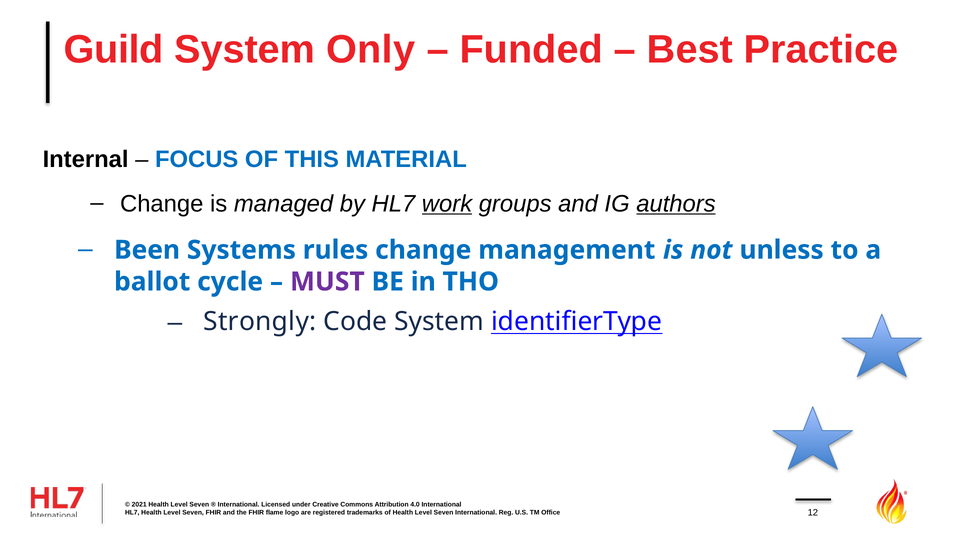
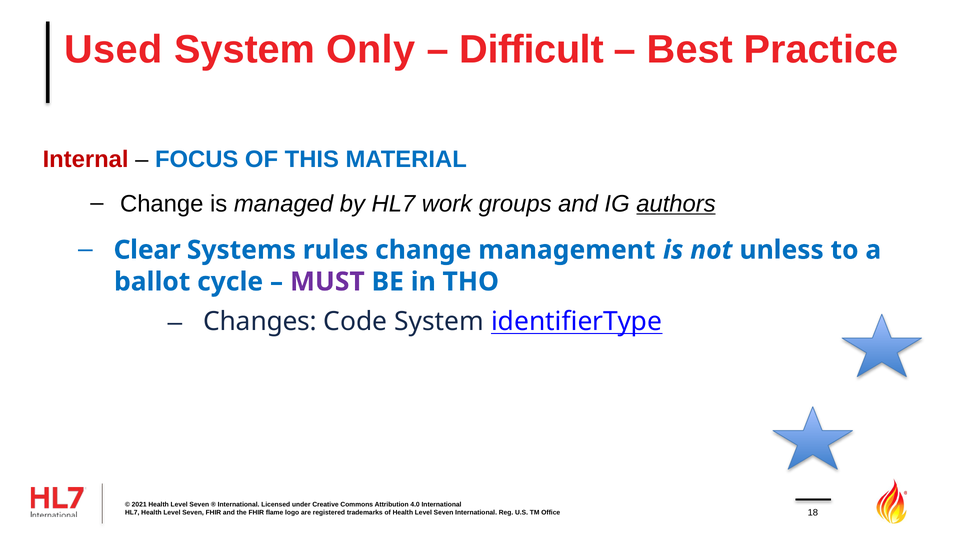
Guild: Guild -> Used
Funded: Funded -> Difficult
Internal colour: black -> red
work underline: present -> none
Been: Been -> Clear
Strongly: Strongly -> Changes
12: 12 -> 18
